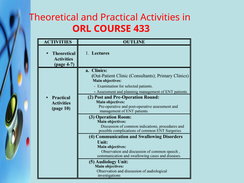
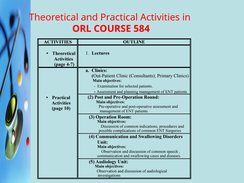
433: 433 -> 584
